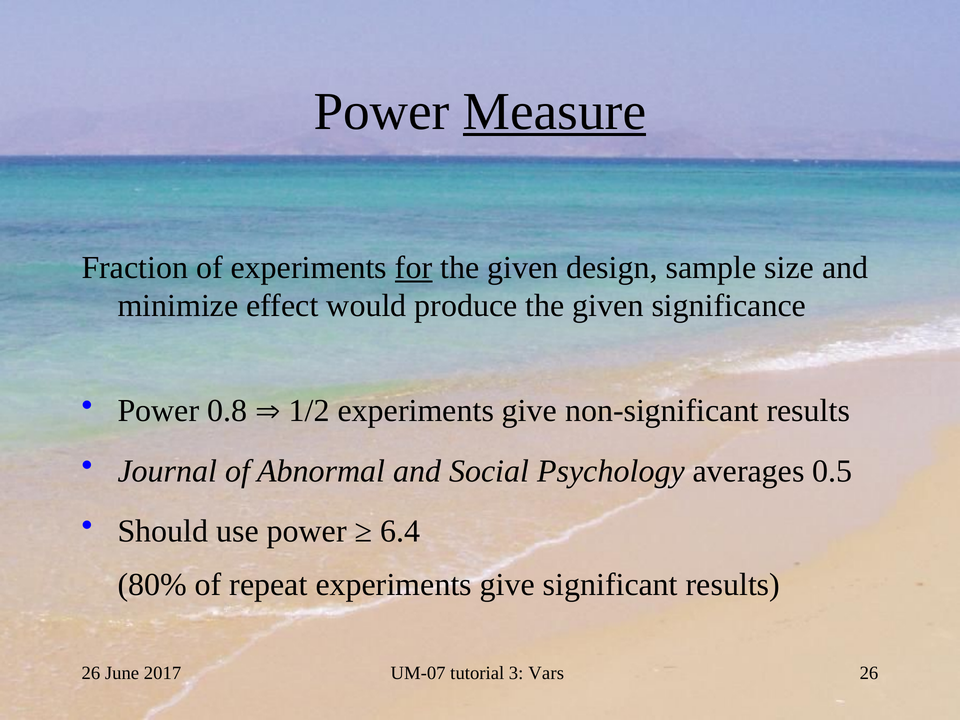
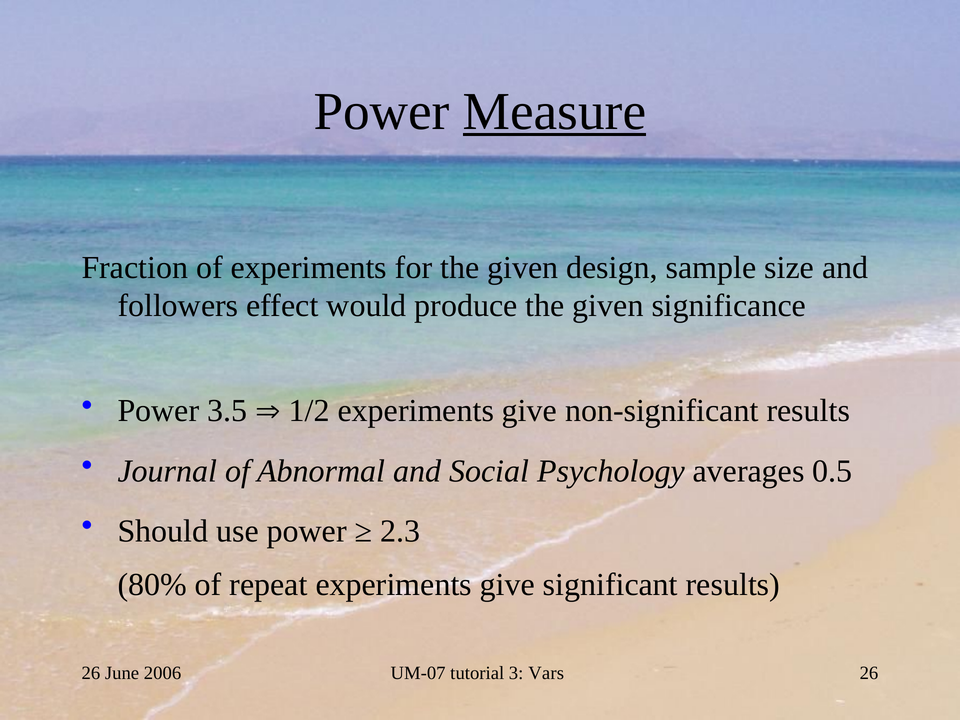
for underline: present -> none
minimize: minimize -> followers
0.8: 0.8 -> 3.5
6.4: 6.4 -> 2.3
2017: 2017 -> 2006
